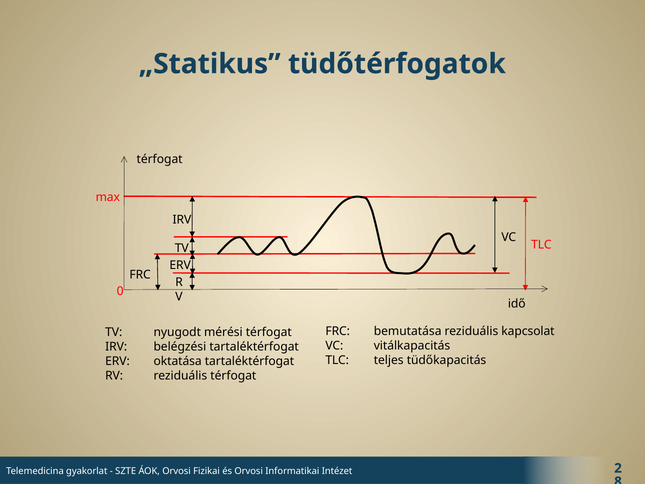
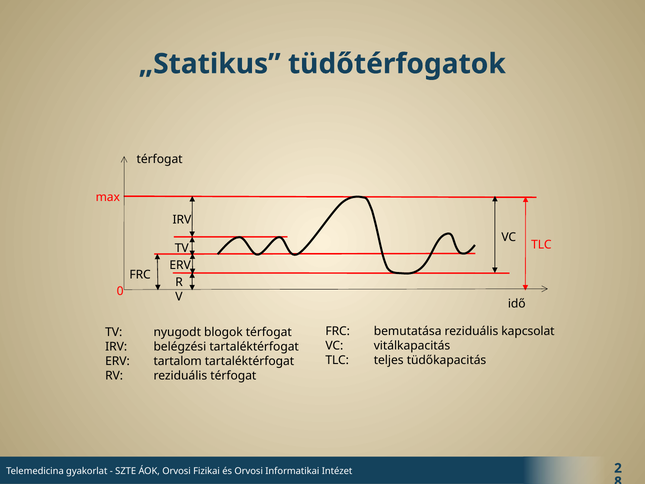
mérési: mérési -> blogok
oktatása: oktatása -> tartalom
